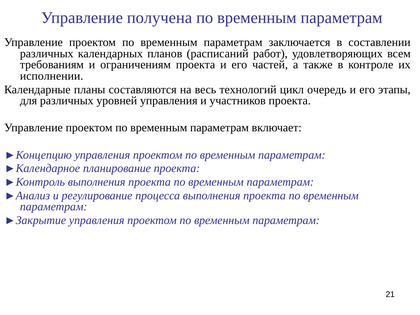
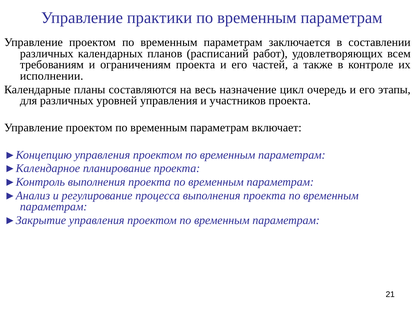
получена: получена -> практики
технологий: технологий -> назначение
